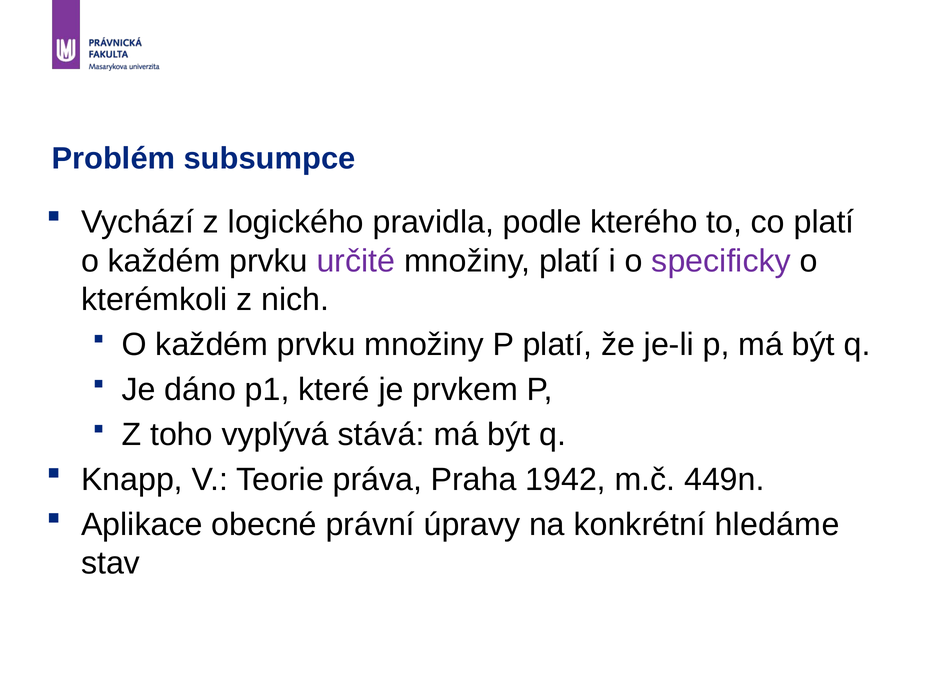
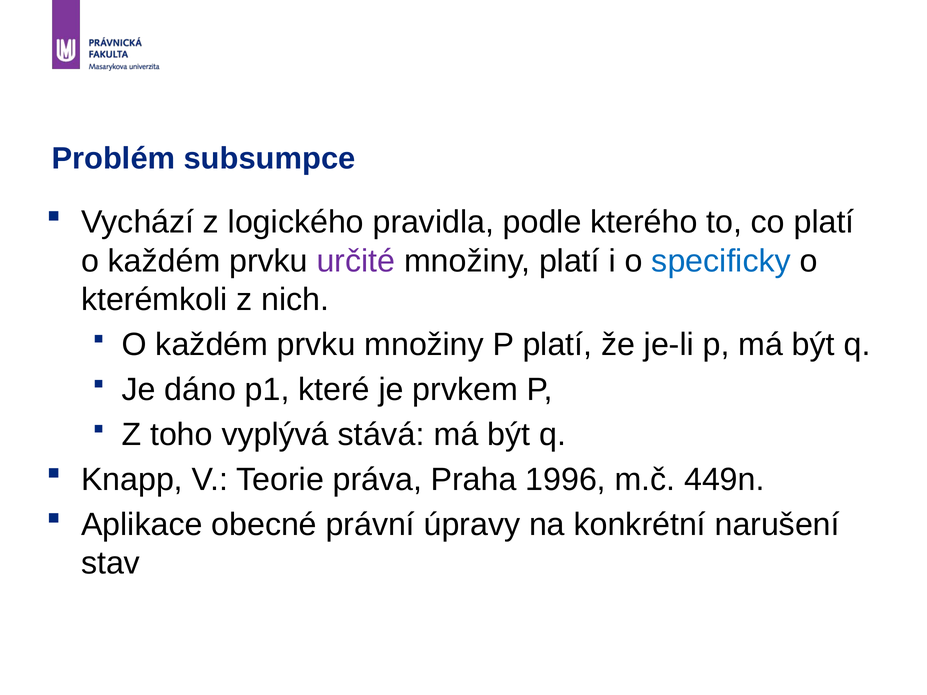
specificky colour: purple -> blue
1942: 1942 -> 1996
hledáme: hledáme -> narušení
